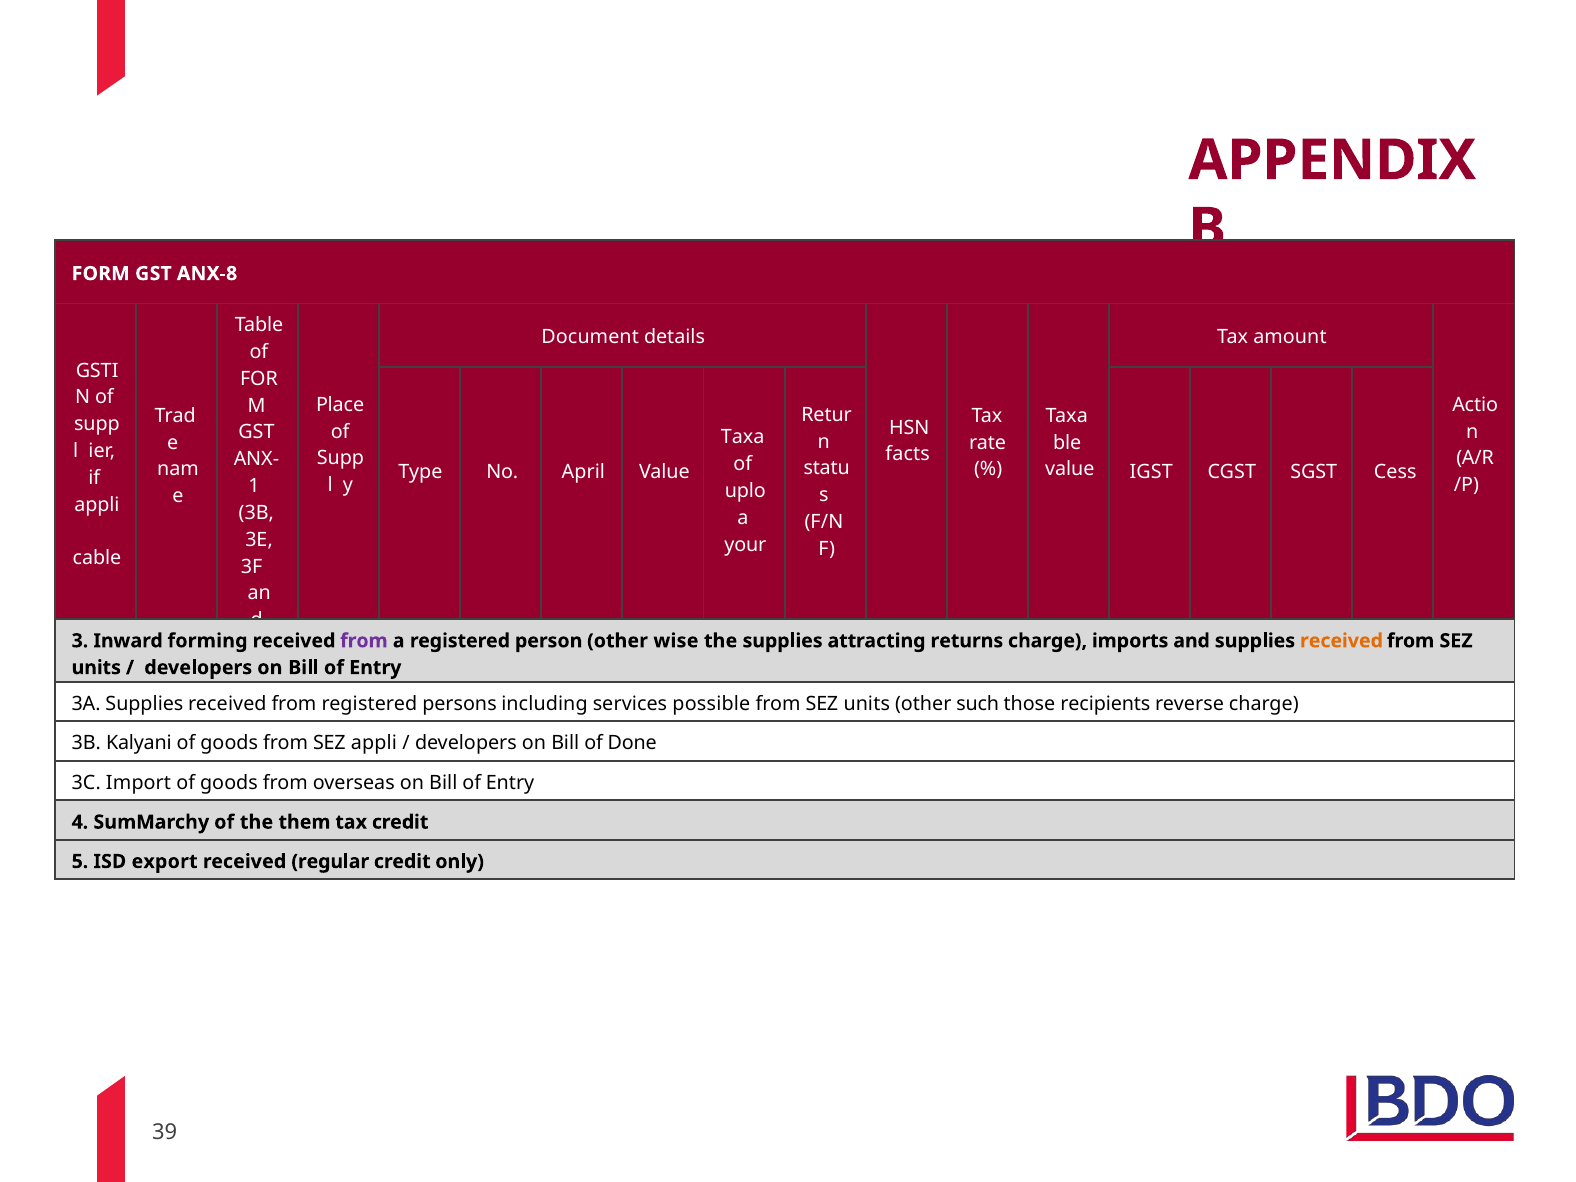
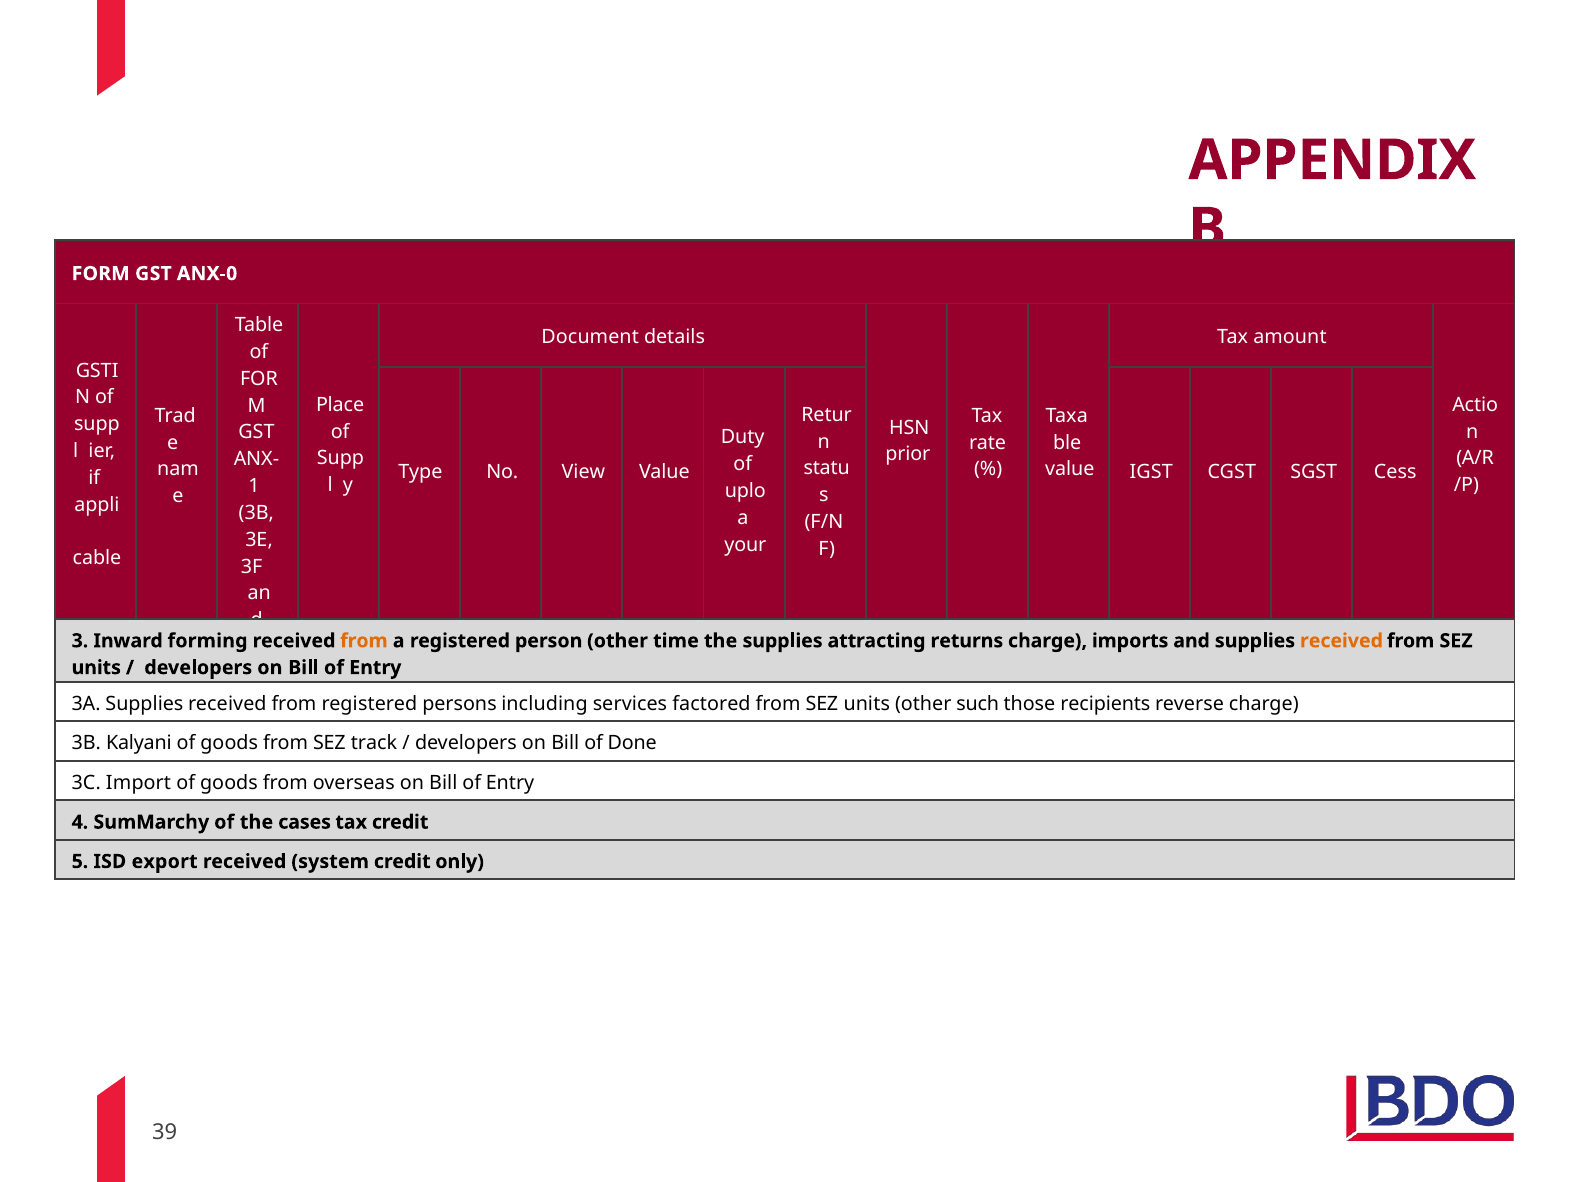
ANX-8: ANX-8 -> ANX-0
Taxa at (743, 437): Taxa -> Duty
facts: facts -> prior
April: April -> View
from at (364, 641) colour: purple -> orange
wise: wise -> time
possible: possible -> factored
SEZ appli: appli -> track
them: them -> cases
regular: regular -> system
